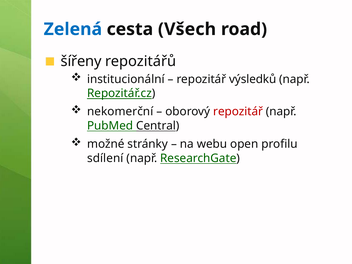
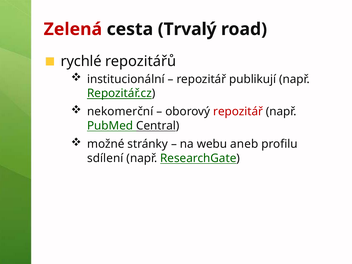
Zelená colour: blue -> red
Všech: Všech -> Trvalý
šířeny: šířeny -> rychlé
výsledků: výsledků -> publikují
open: open -> aneb
